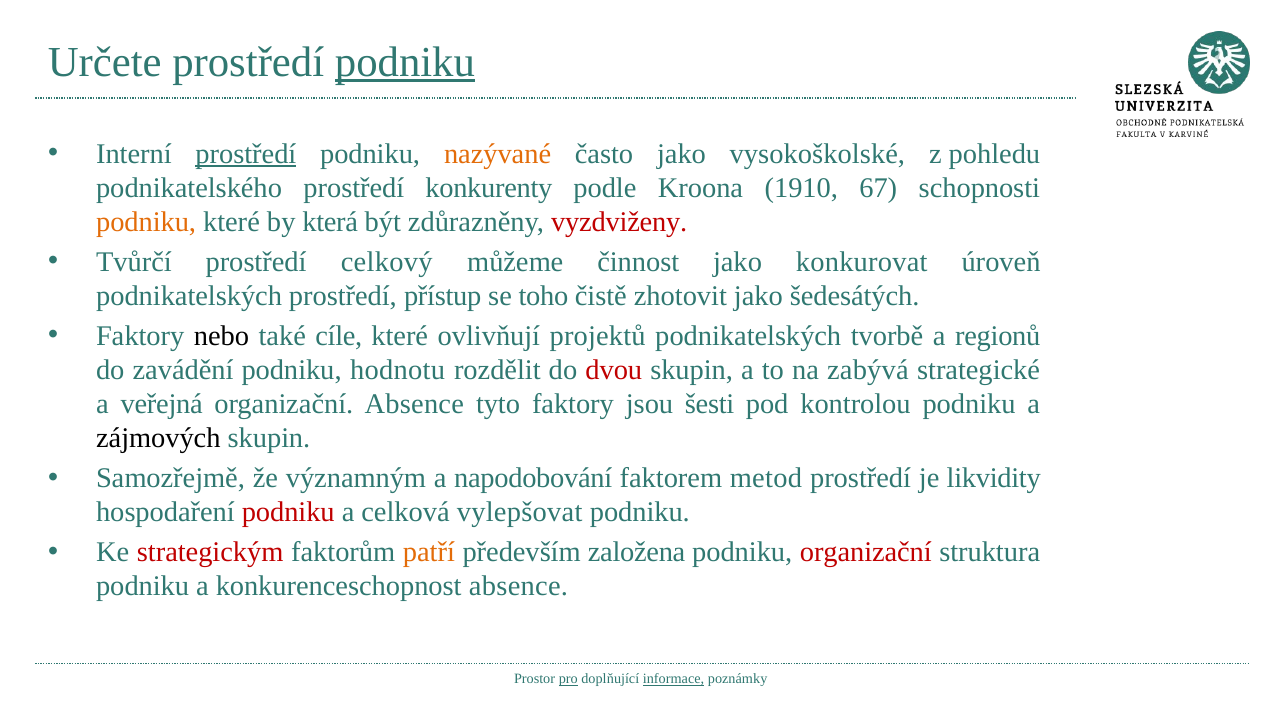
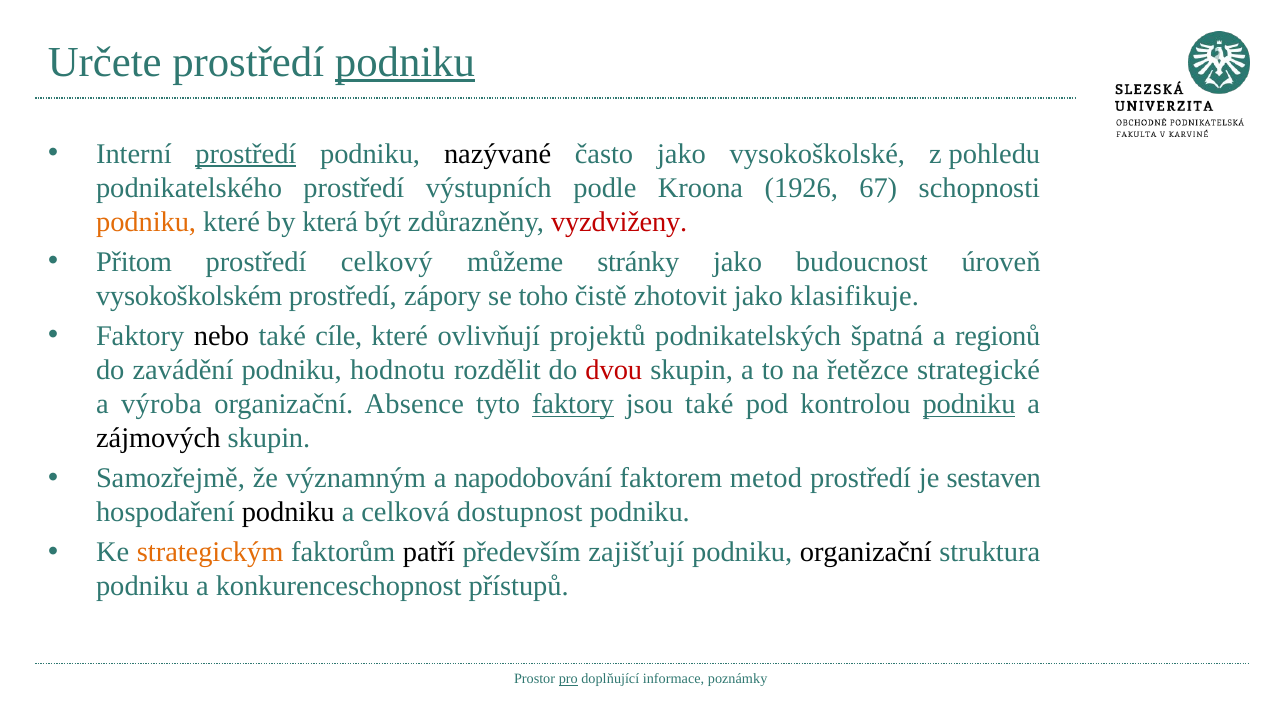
nazývané colour: orange -> black
konkurenty: konkurenty -> výstupních
1910: 1910 -> 1926
Tvůrčí: Tvůrčí -> Přitom
činnost: činnost -> stránky
konkurovat: konkurovat -> budoucnost
podnikatelských at (189, 296): podnikatelských -> vysokoškolském
přístup: přístup -> zápory
šedesátých: šedesátých -> klasifikuje
tvorbě: tvorbě -> špatná
zabývá: zabývá -> řetězce
veřejná: veřejná -> výroba
faktory at (573, 404) underline: none -> present
jsou šesti: šesti -> také
podniku at (969, 404) underline: none -> present
likvidity: likvidity -> sestaven
podniku at (288, 513) colour: red -> black
vylepšovat: vylepšovat -> dostupnost
strategickým colour: red -> orange
patří colour: orange -> black
založena: založena -> zajišťují
organizační at (866, 553) colour: red -> black
konkurenceschopnost absence: absence -> přístupů
informace underline: present -> none
